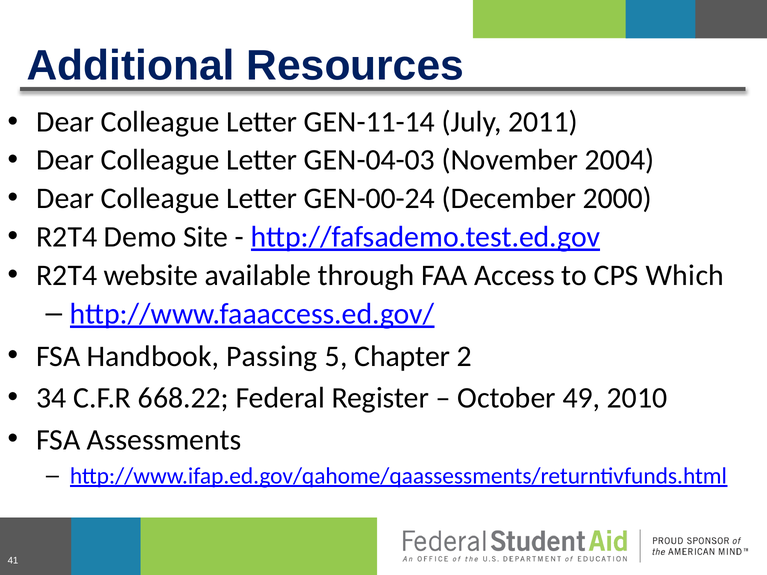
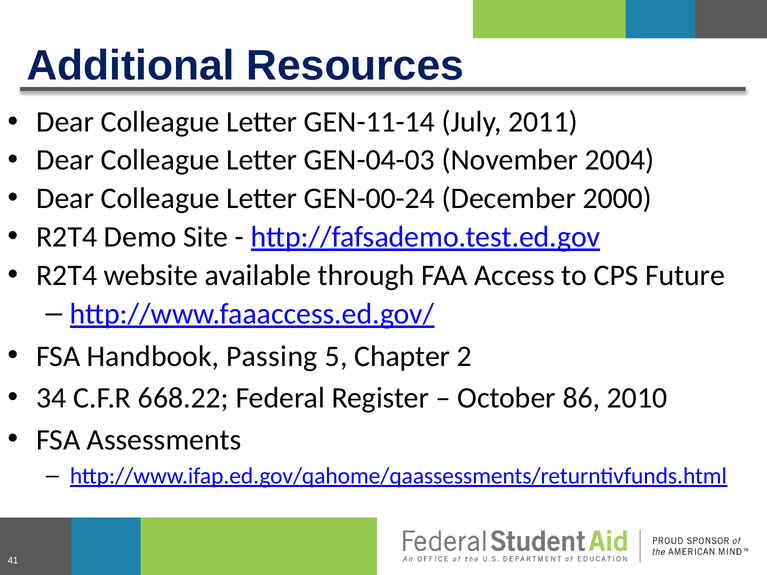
Which: Which -> Future
49: 49 -> 86
